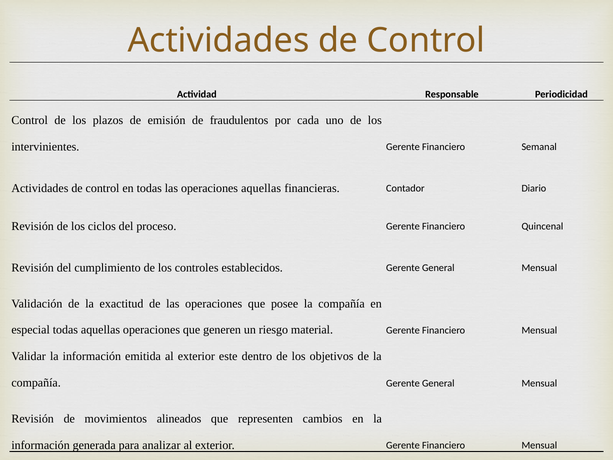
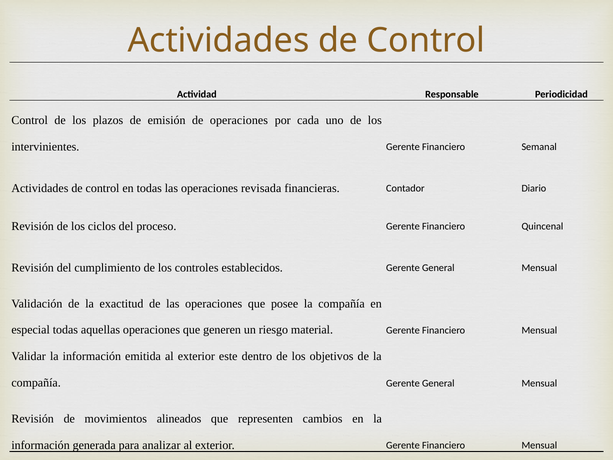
de fraudulentos: fraudulentos -> operaciones
operaciones aquellas: aquellas -> revisada
